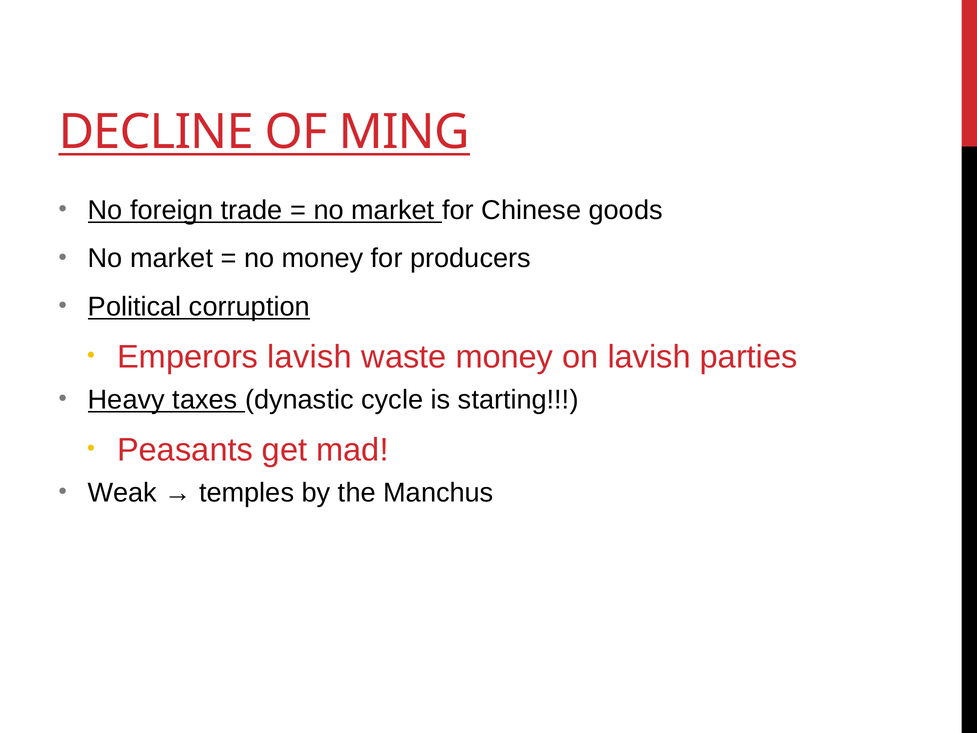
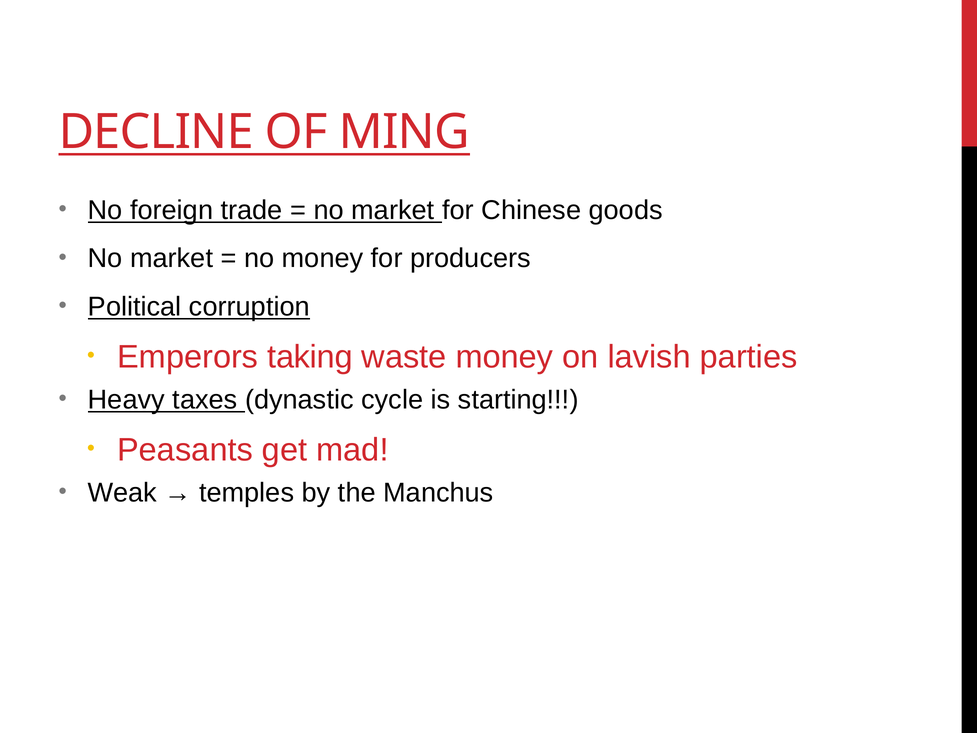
Emperors lavish: lavish -> taking
